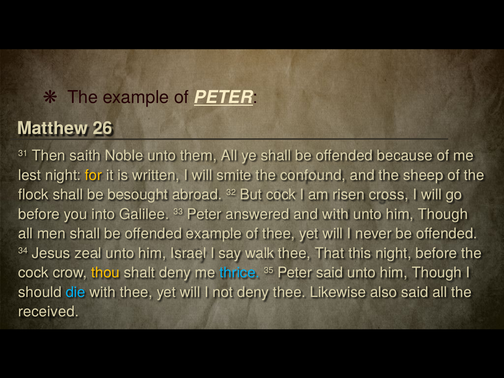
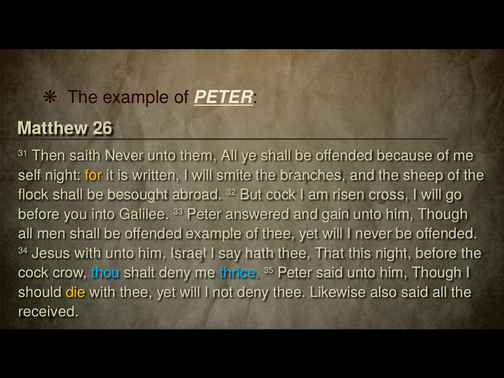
saith Noble: Noble -> Never
lest: lest -> self
confound: confound -> branches
and with: with -> gain
Jesus zeal: zeal -> with
walk: walk -> hath
thou colour: yellow -> light blue
die colour: light blue -> yellow
